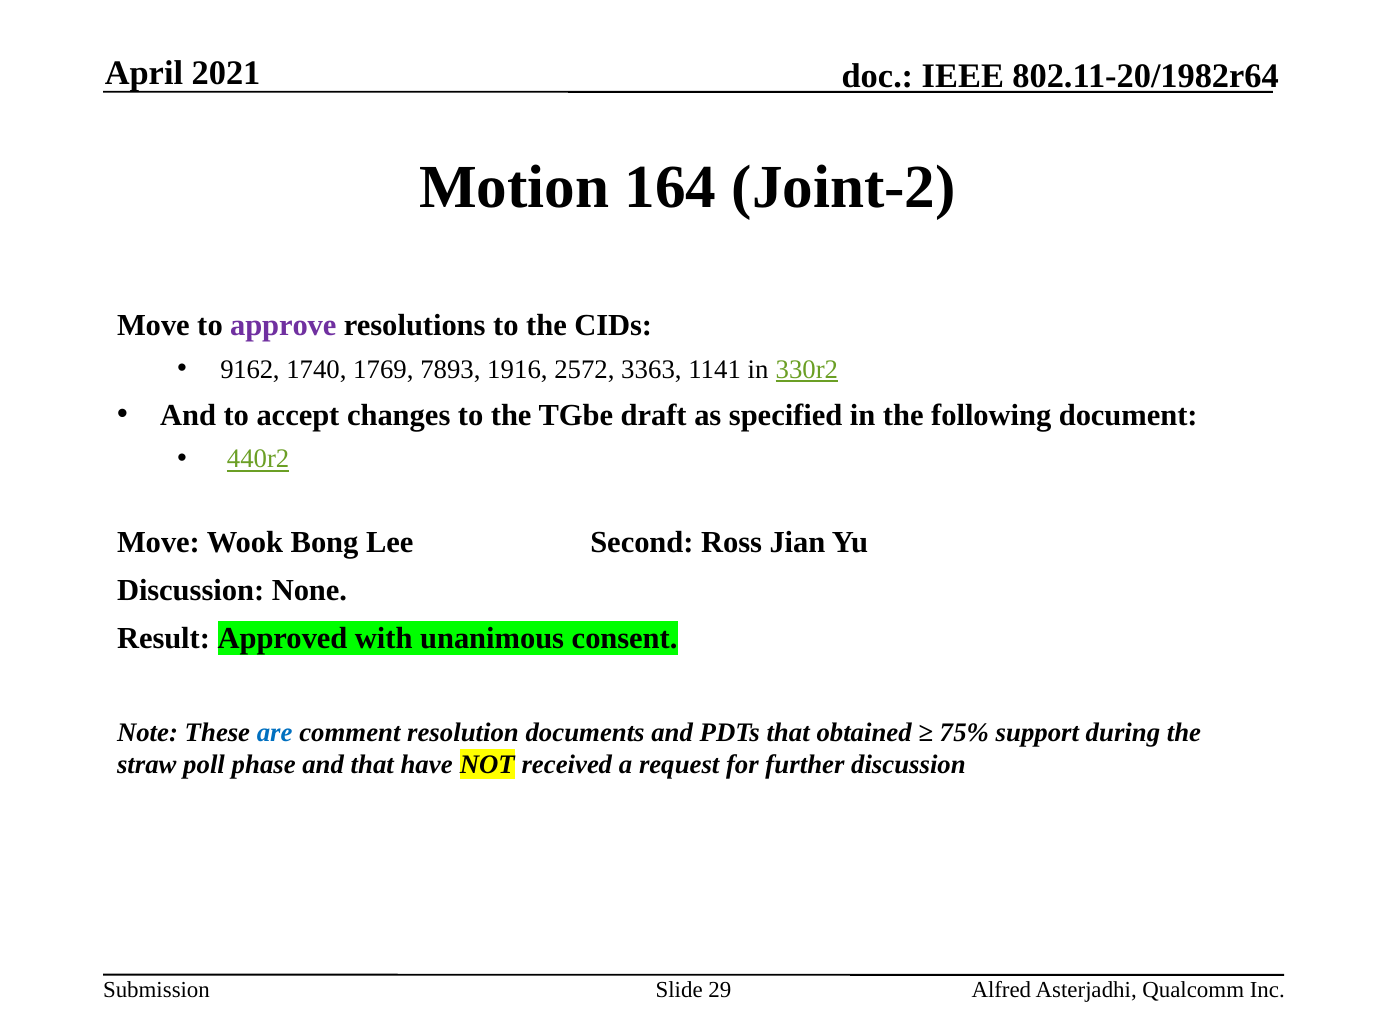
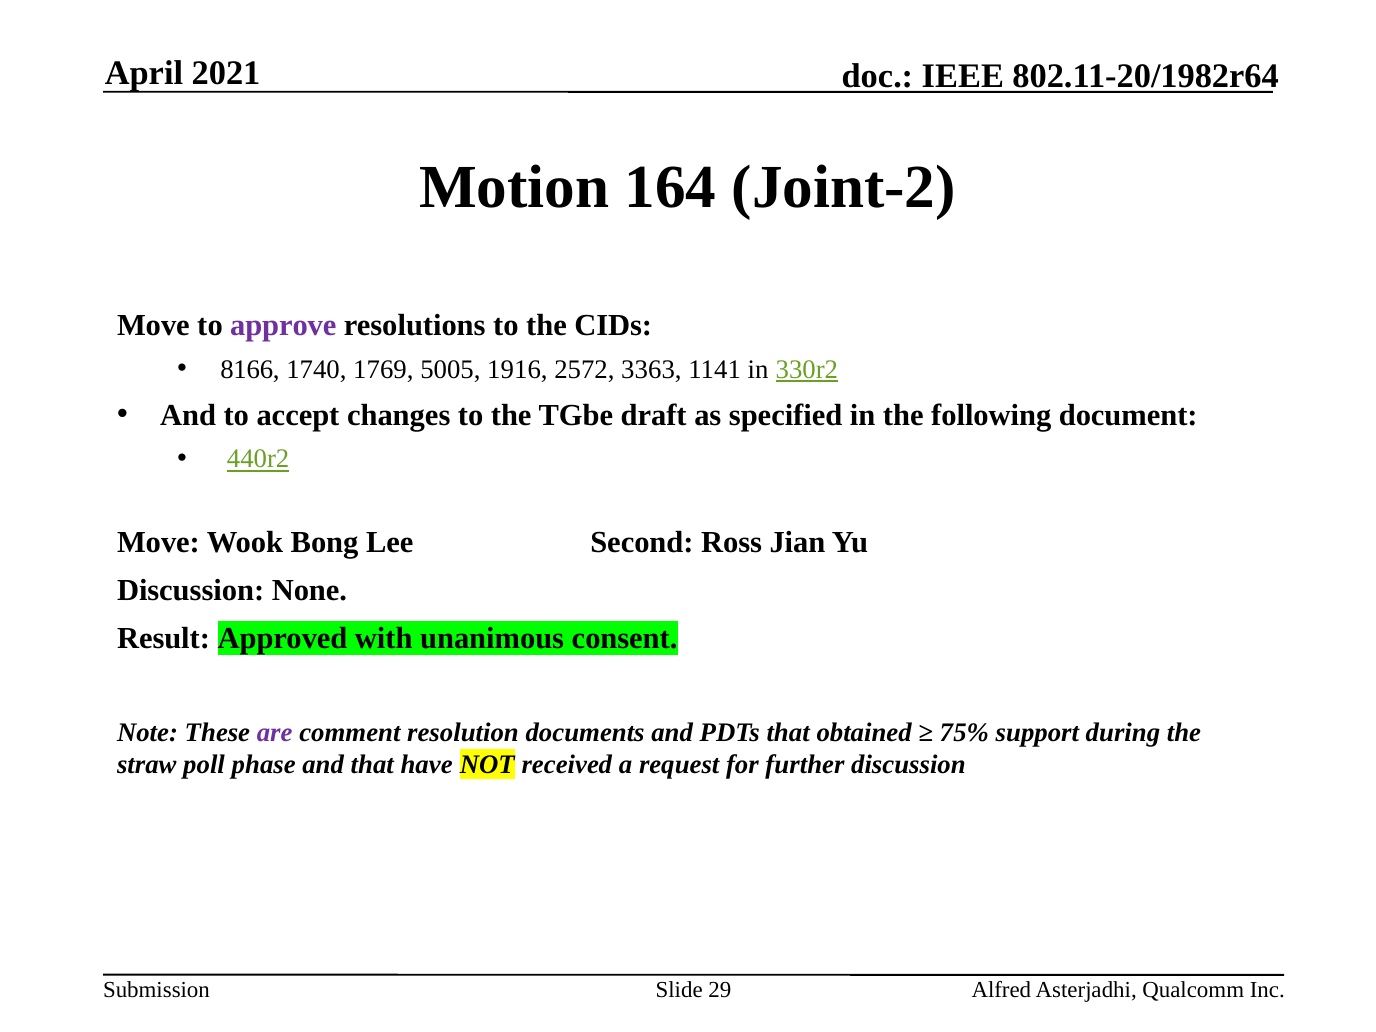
9162: 9162 -> 8166
7893: 7893 -> 5005
are colour: blue -> purple
